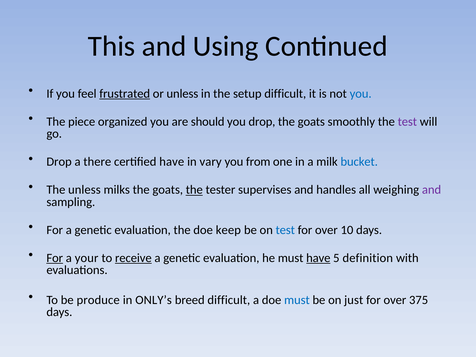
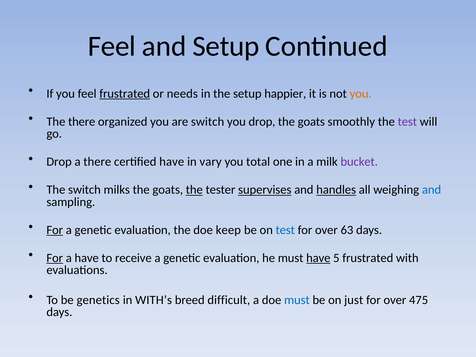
This at (112, 46): This -> Feel
and Using: Using -> Setup
or unless: unless -> needs
setup difficult: difficult -> happier
you at (361, 94) colour: blue -> orange
The piece: piece -> there
are should: should -> switch
from: from -> total
bucket colour: blue -> purple
The unless: unless -> switch
supervises underline: none -> present
handles underline: none -> present
and at (432, 190) colour: purple -> blue
For at (55, 230) underline: none -> present
10: 10 -> 63
a your: your -> have
receive underline: present -> none
5 definition: definition -> frustrated
produce: produce -> genetics
ONLY’s: ONLY’s -> WITH’s
375: 375 -> 475
